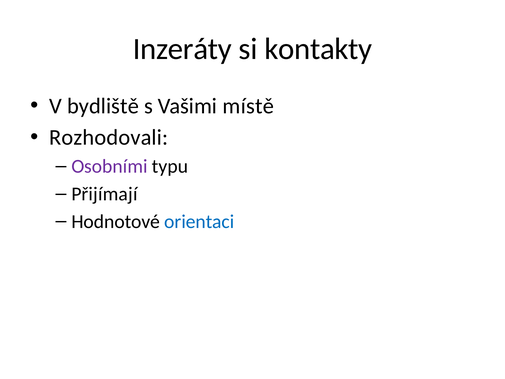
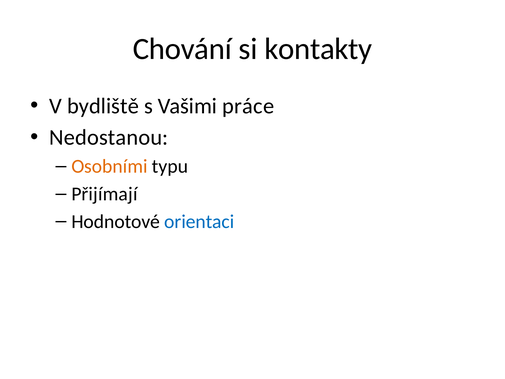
Inzeráty: Inzeráty -> Chování
místě: místě -> práce
Rozhodovali: Rozhodovali -> Nedostanou
Osobními colour: purple -> orange
